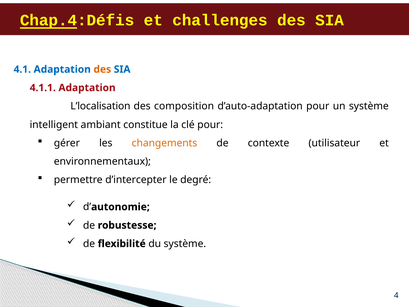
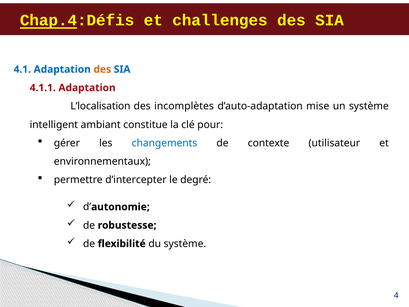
composition: composition -> incomplètes
d’auto-adaptation pour: pour -> mise
changements colour: orange -> blue
